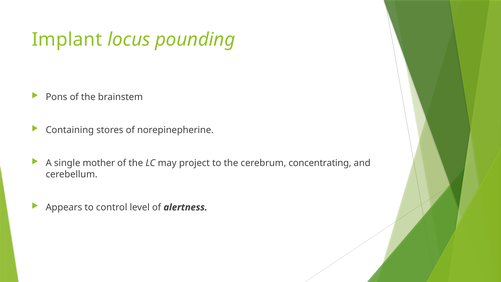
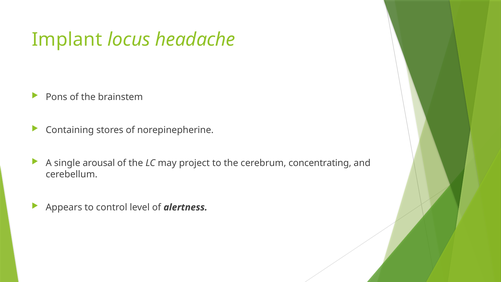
pounding: pounding -> headache
mother: mother -> arousal
